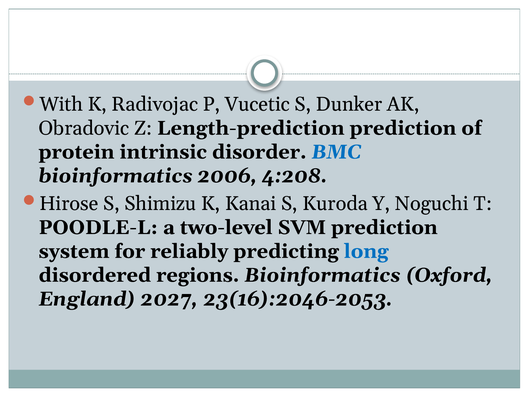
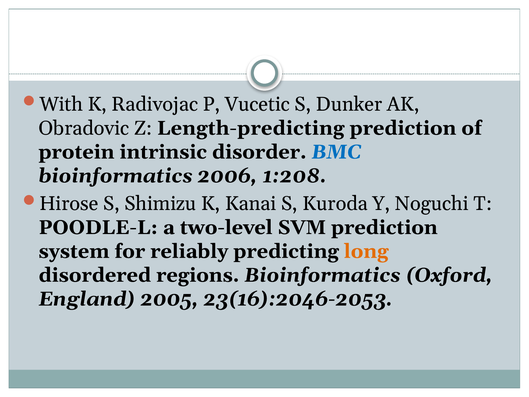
Length-prediction: Length-prediction -> Length-predicting
4:208: 4:208 -> 1:208
long colour: blue -> orange
2027: 2027 -> 2005
